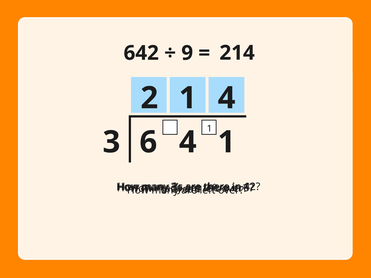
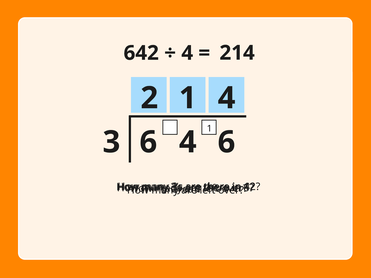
9 at (187, 53): 9 -> 4
3 1: 1 -> 6
